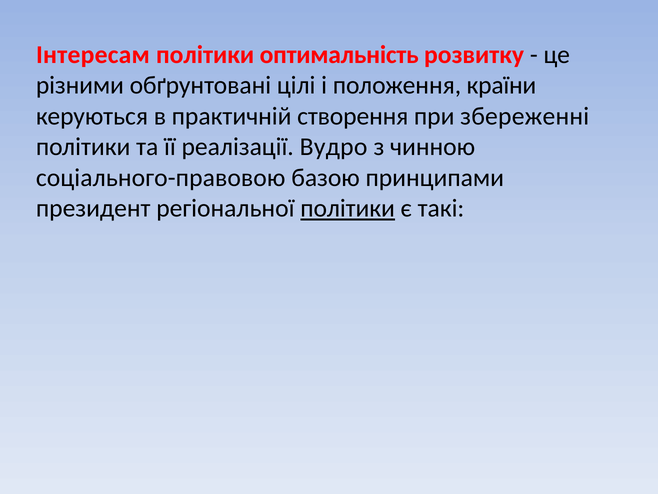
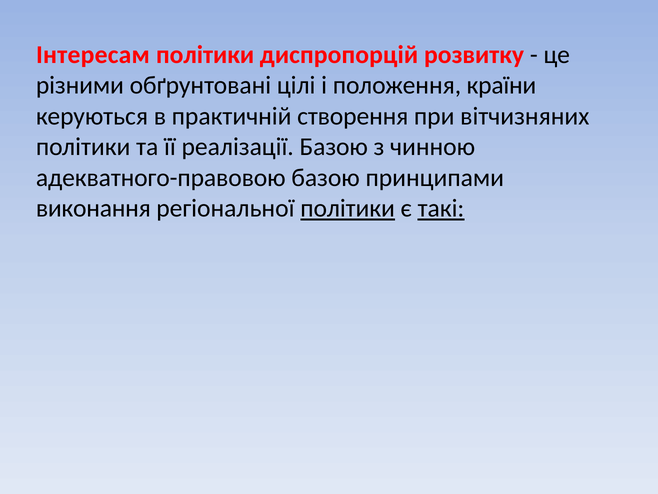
оптимальність: оптимальність -> диспропорцій
збереженні: збереженні -> вітчизняних
реалізації Вудро: Вудро -> Базою
соціального-правовою: соціального-правовою -> адекватного-правовою
президент: президент -> виконання
такі underline: none -> present
